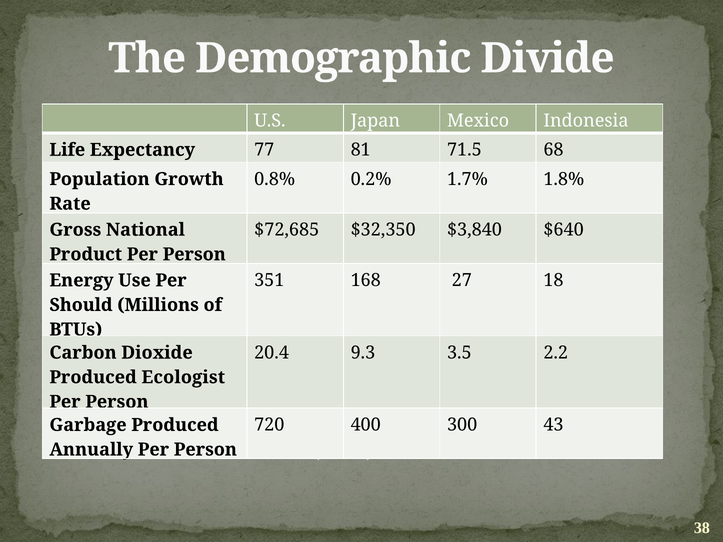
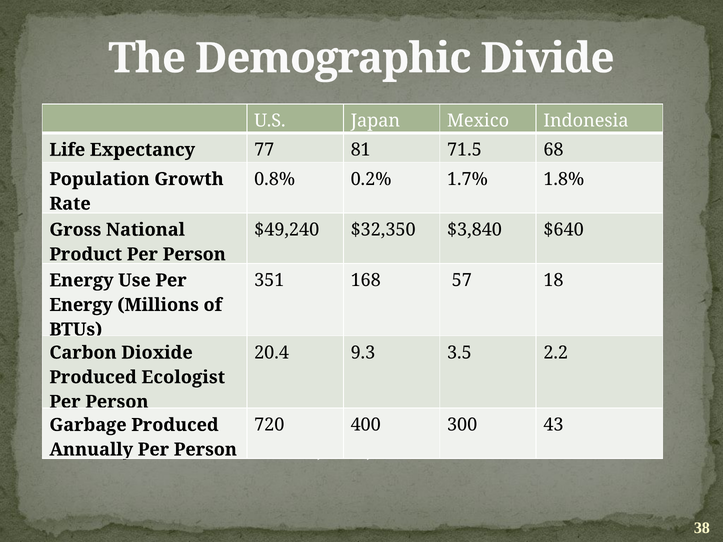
$72,685: $72,685 -> $49,240
27: 27 -> 57
Should at (81, 305): Should -> Energy
